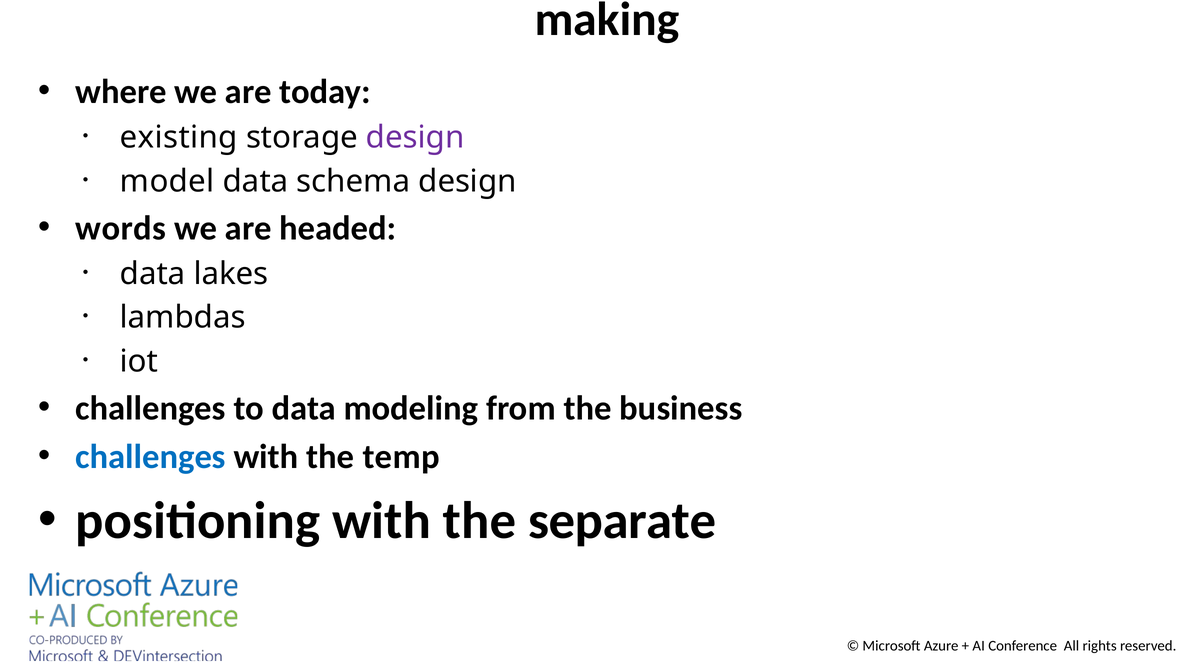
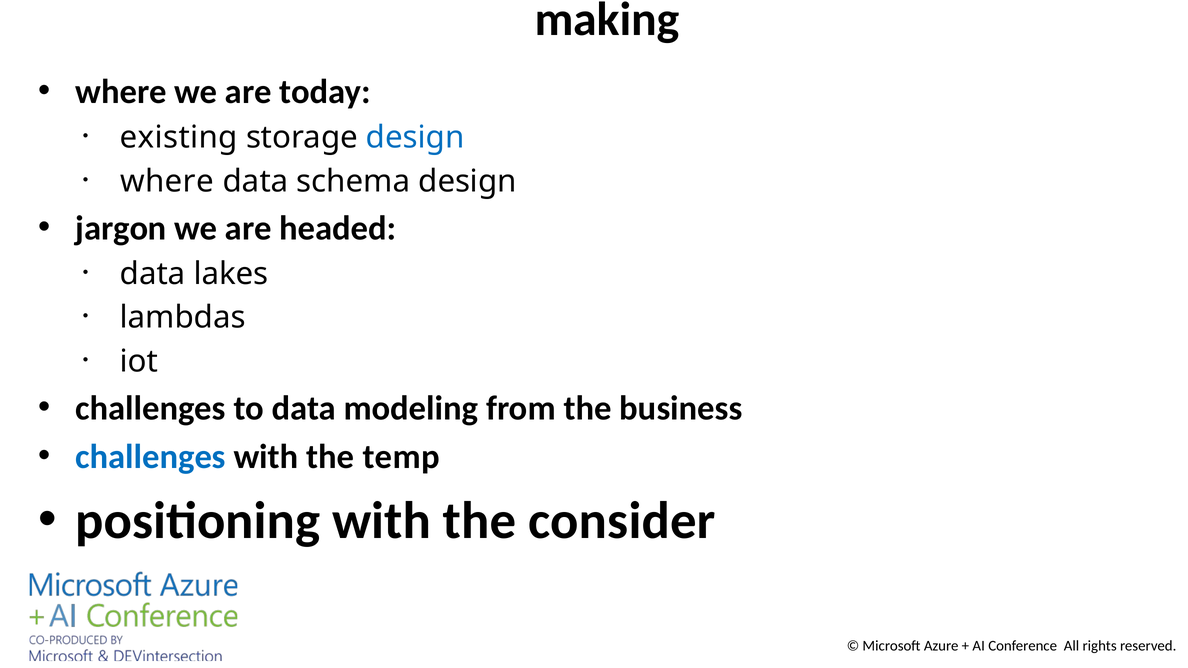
design at (415, 138) colour: purple -> blue
model at (167, 181): model -> where
words: words -> jargon
separate: separate -> consider
